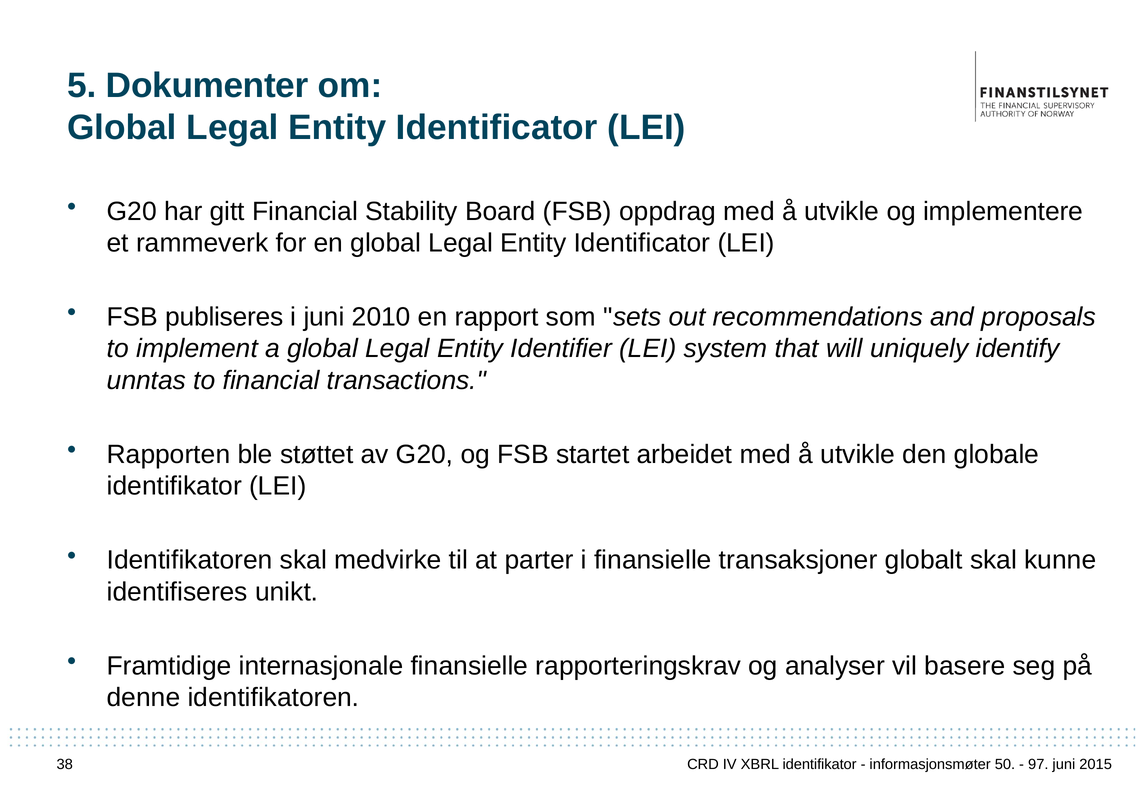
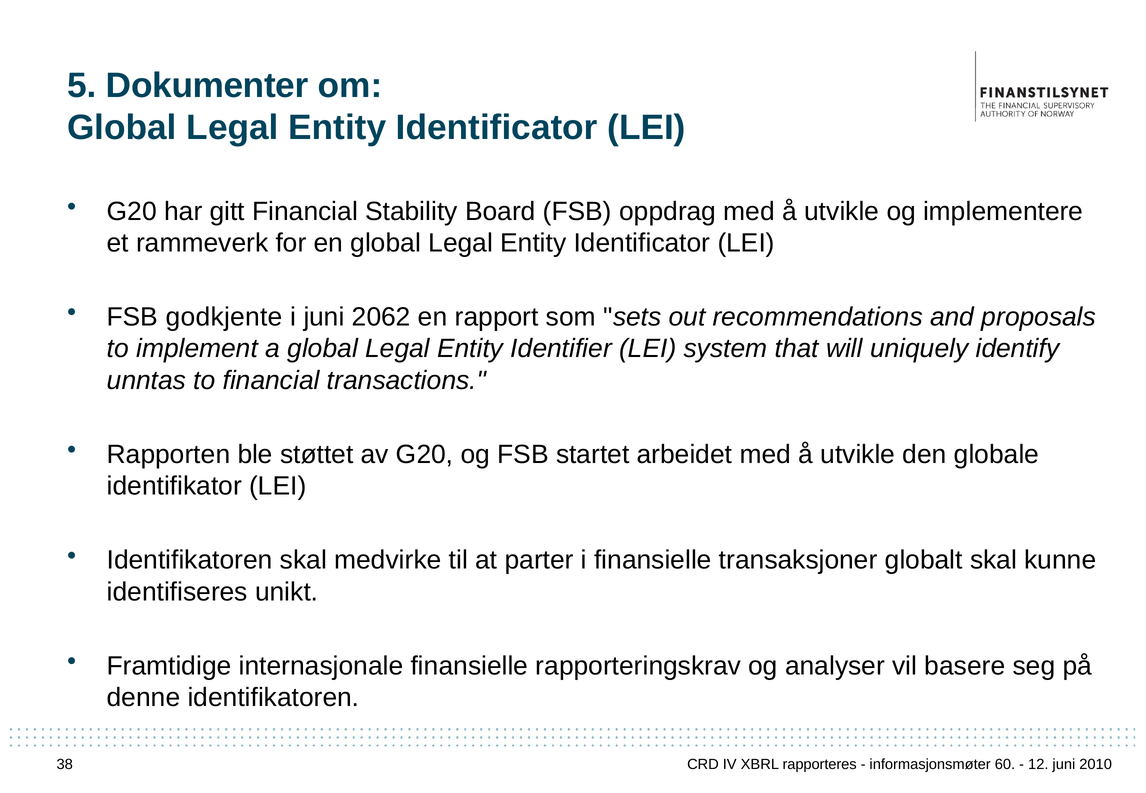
publiseres: publiseres -> godkjente
2010: 2010 -> 2062
XBRL identifikator: identifikator -> rapporteres
50: 50 -> 60
97: 97 -> 12
2015: 2015 -> 2010
